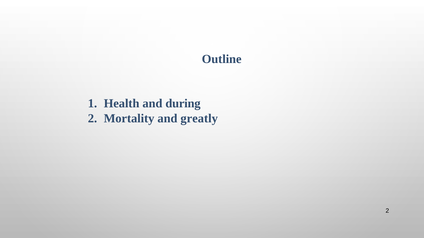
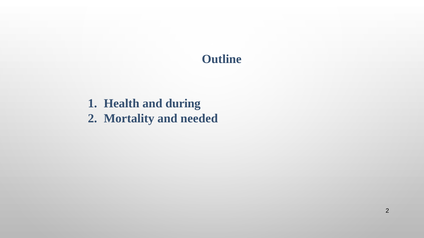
greatly: greatly -> needed
